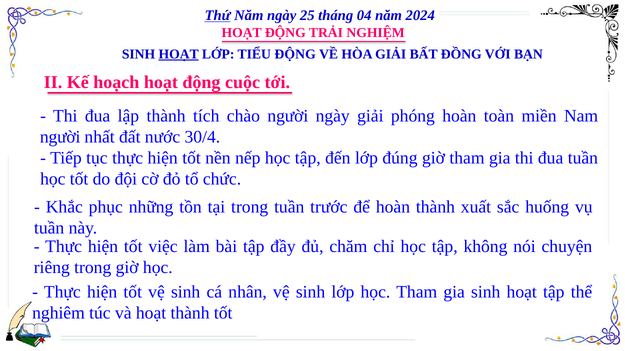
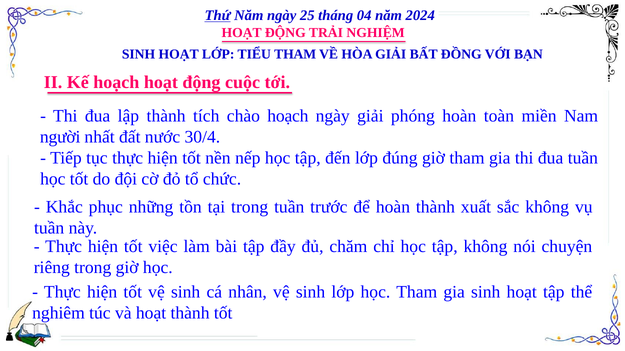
HOẠT at (179, 54) underline: present -> none
TIỂU ĐỘNG: ĐỘNG -> THAM
chào người: người -> hoạch
sắc huống: huống -> không
